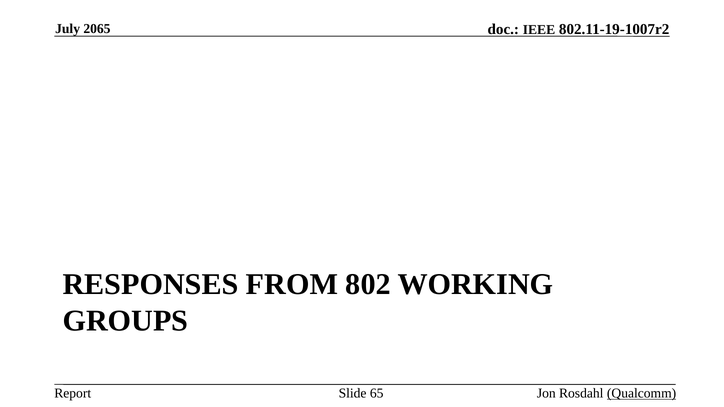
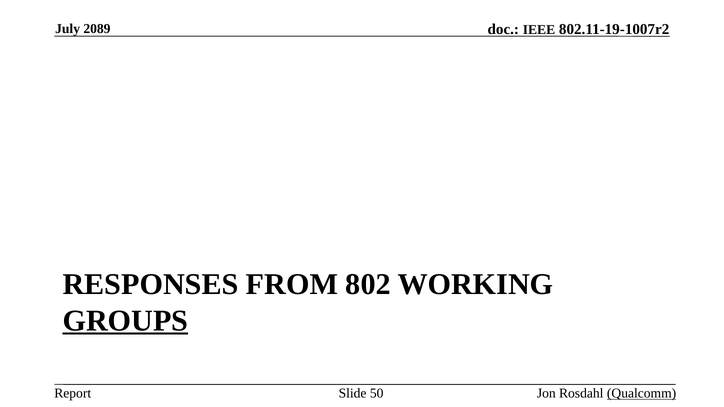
2065: 2065 -> 2089
GROUPS underline: none -> present
65: 65 -> 50
